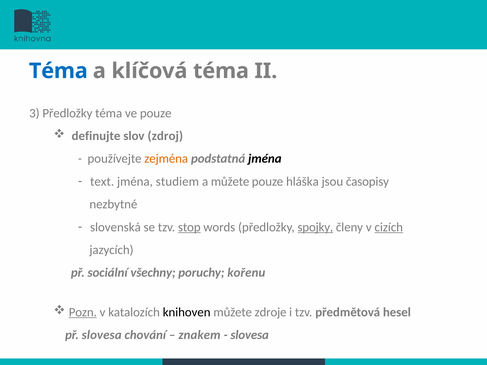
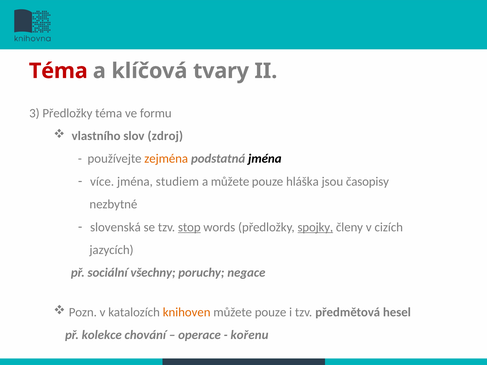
Téma at (58, 71) colour: blue -> red
klíčová téma: téma -> tvary
ve pouze: pouze -> formu
definujte: definujte -> vlastního
text: text -> více
cizích underline: present -> none
kořenu: kořenu -> negace
Pozn underline: present -> none
knihoven colour: black -> orange
zdroje at (271, 312): zdroje -> pouze
př slovesa: slovesa -> kolekce
znakem: znakem -> operace
slovesa at (250, 335): slovesa -> kořenu
